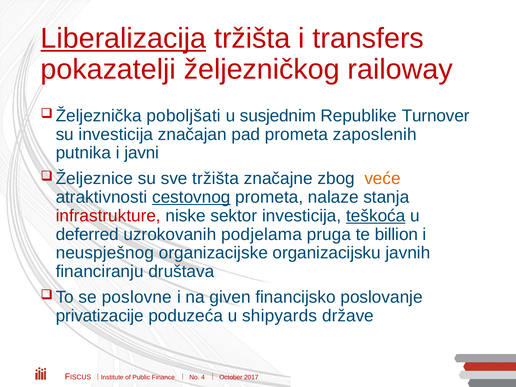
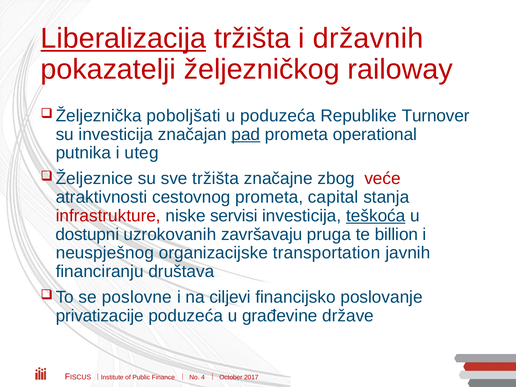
transfers: transfers -> državnih
u susjednim: susjednim -> poduzeća
pad underline: none -> present
zaposlenih: zaposlenih -> operational
javni: javni -> uteg
veće colour: orange -> red
cestovnog underline: present -> none
nalaze: nalaze -> capital
sektor: sektor -> servisi
deferred: deferred -> dostupni
podjelama: podjelama -> završavaju
organizacijsku: organizacijsku -> transportation
given: given -> ciljevi
shipyards: shipyards -> građevine
